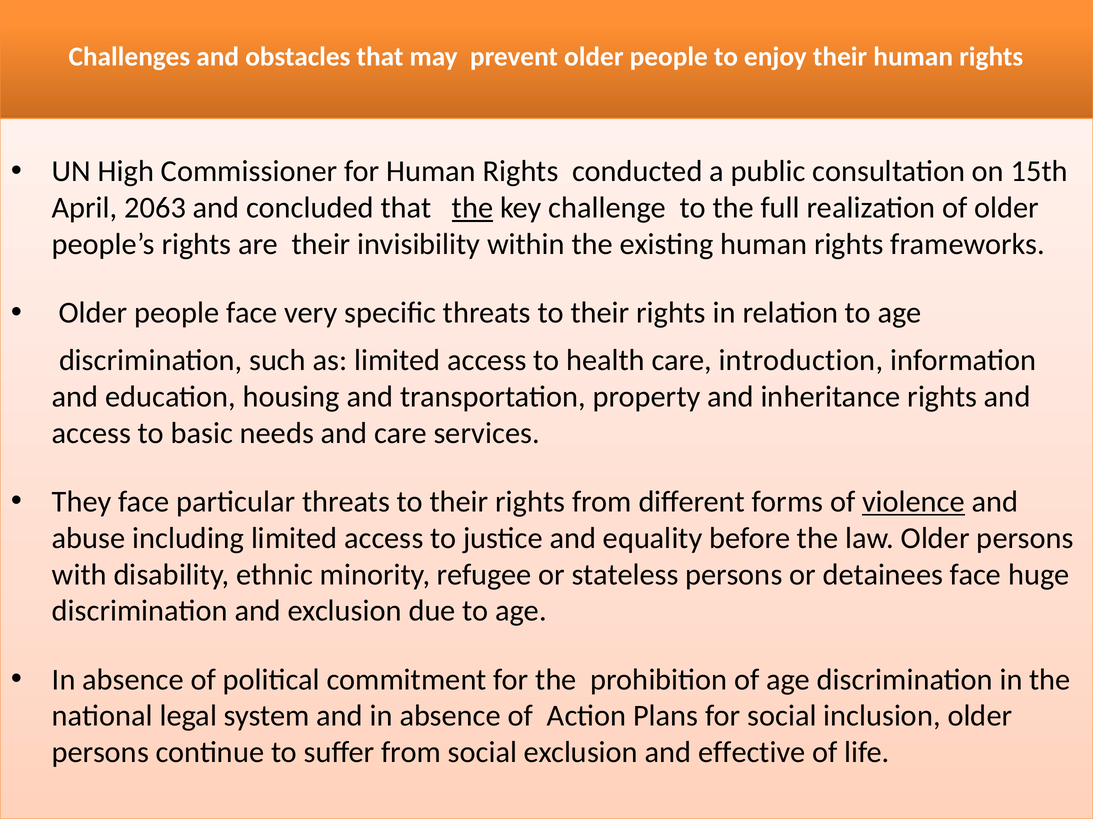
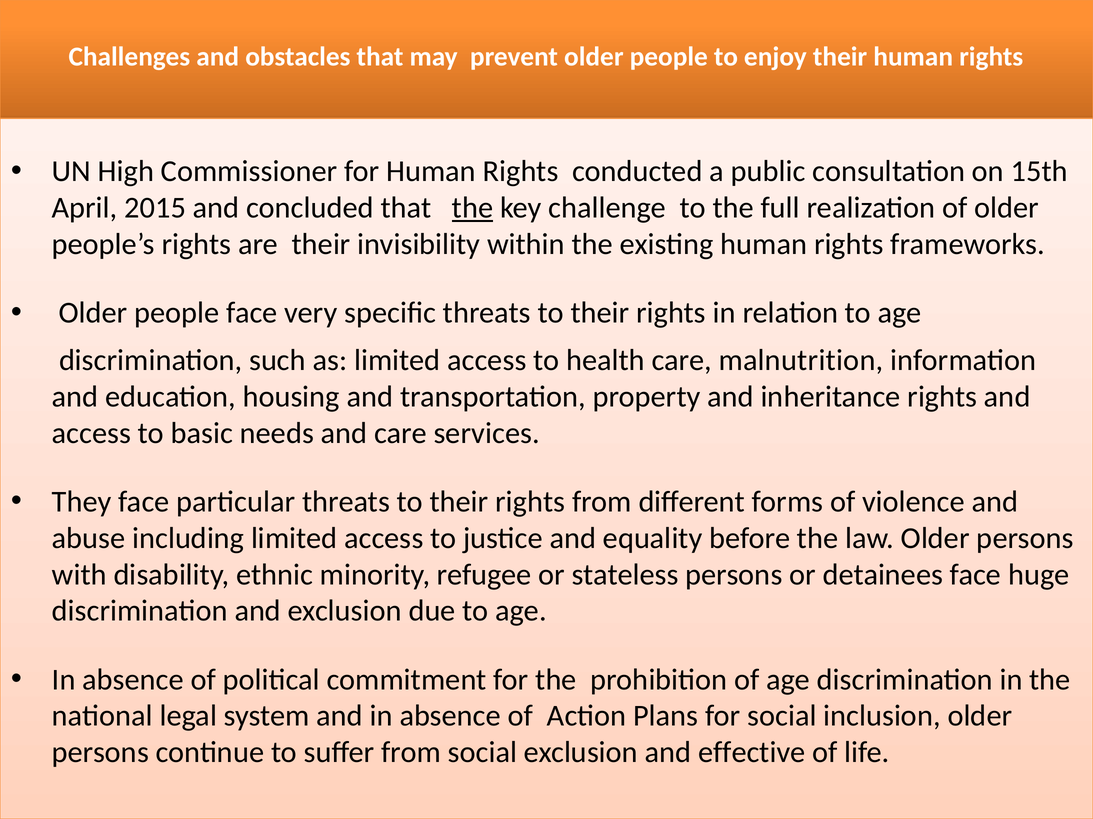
2063: 2063 -> 2015
introduction: introduction -> malnutrition
violence underline: present -> none
